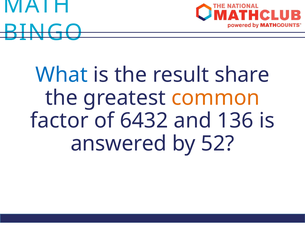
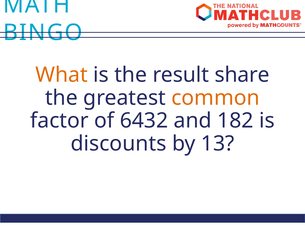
What colour: blue -> orange
136: 136 -> 182
answered: answered -> discounts
52: 52 -> 13
